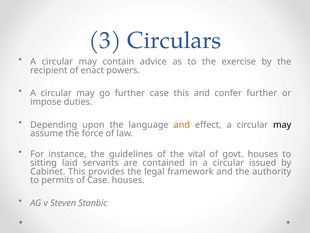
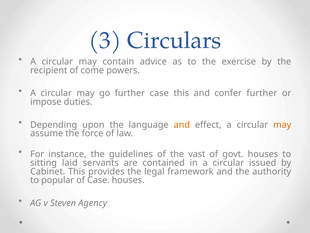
enact: enact -> come
may at (282, 124) colour: black -> orange
vital: vital -> vast
permits: permits -> popular
Stanbic: Stanbic -> Agency
